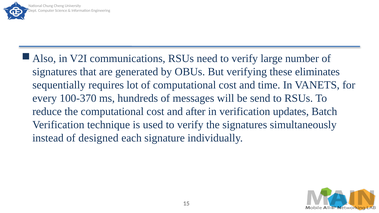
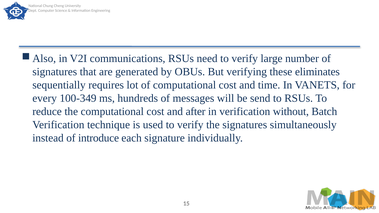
100-370: 100-370 -> 100-349
updates: updates -> without
designed: designed -> introduce
